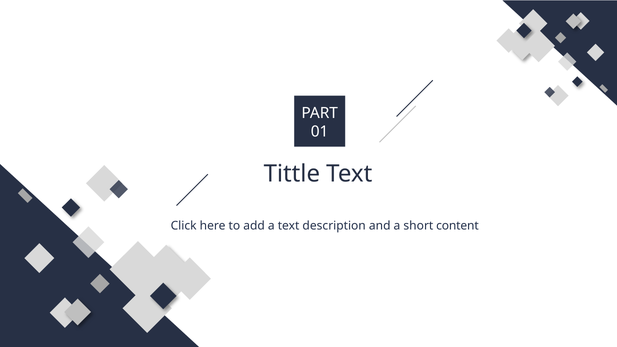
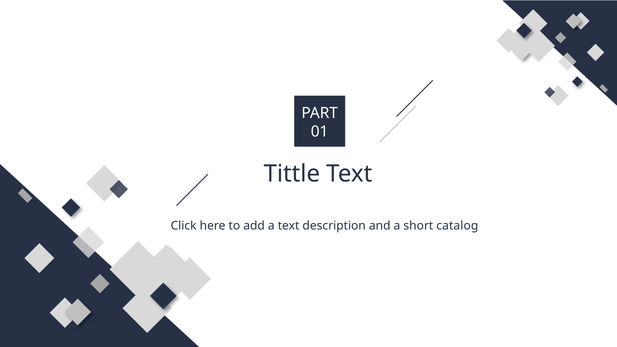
content: content -> catalog
